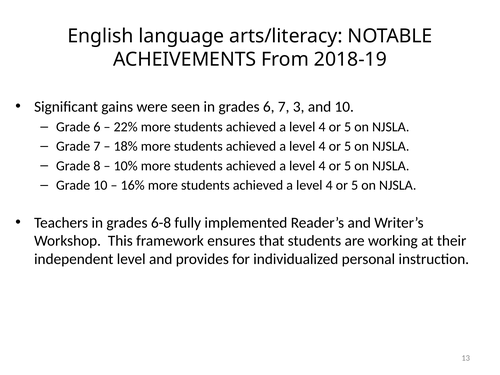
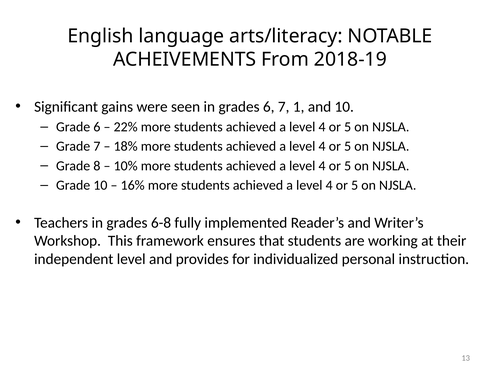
3: 3 -> 1
